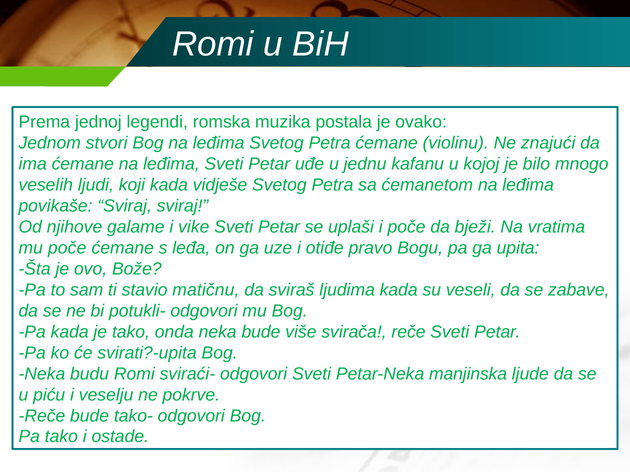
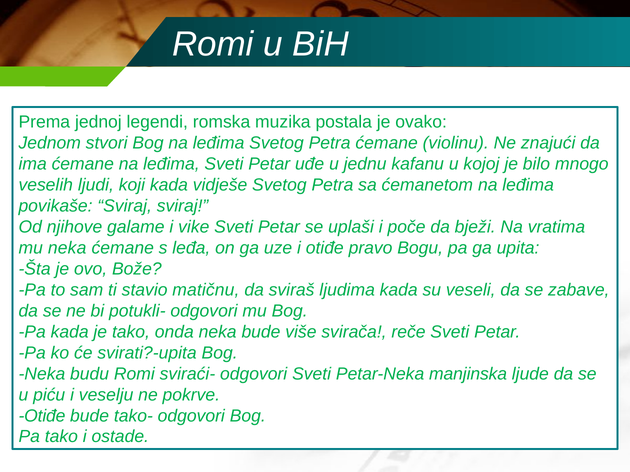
mu poče: poče -> neka
Reče at (42, 416): Reče -> Otiđe
